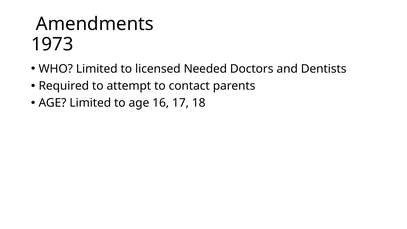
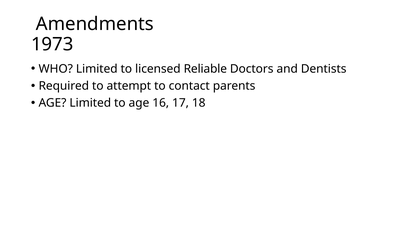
Needed: Needed -> Reliable
